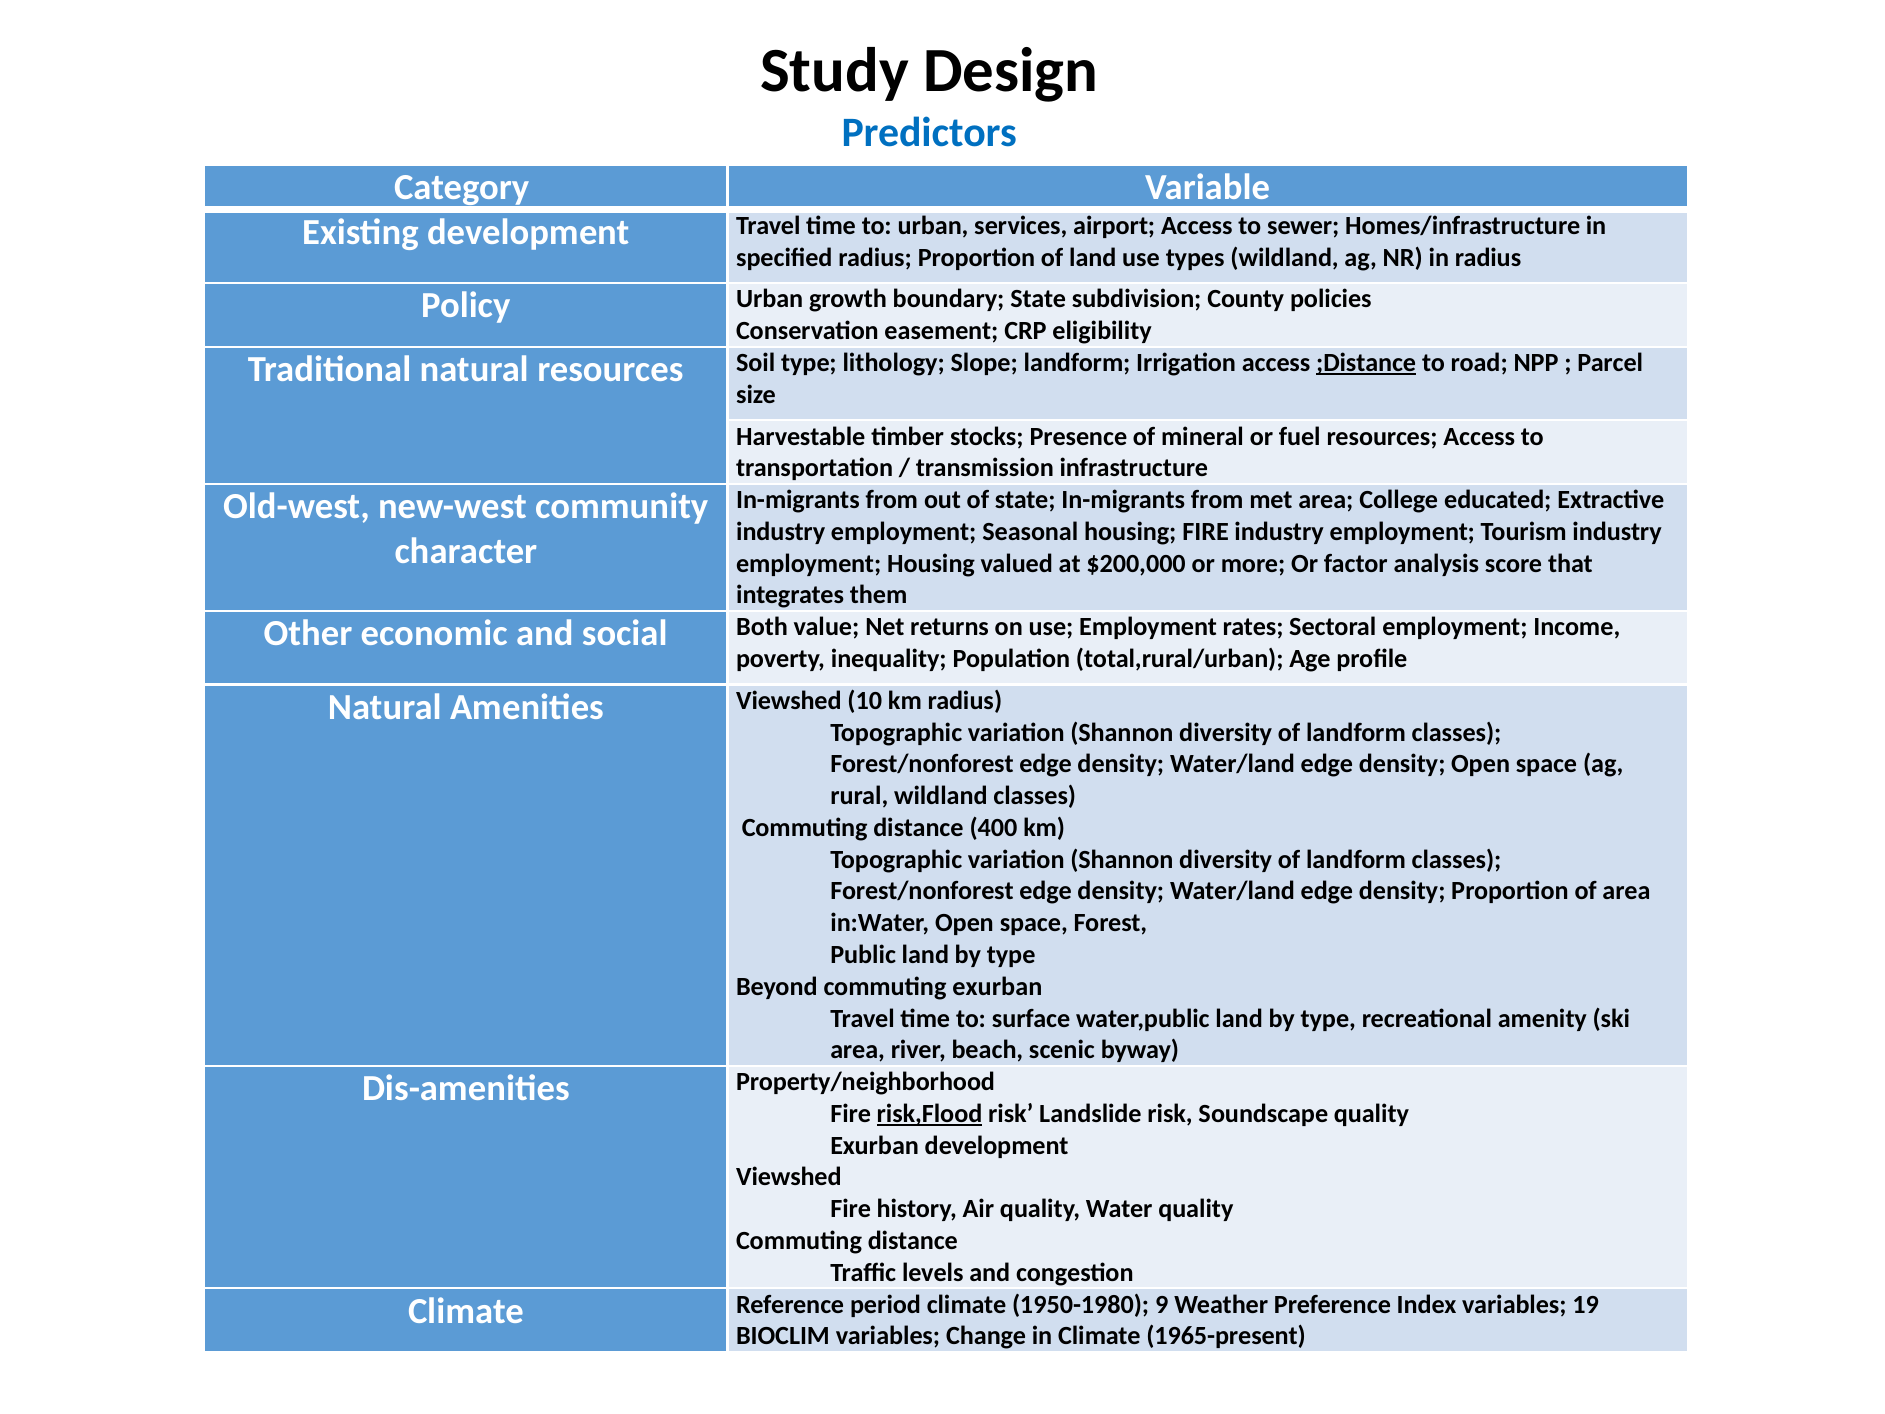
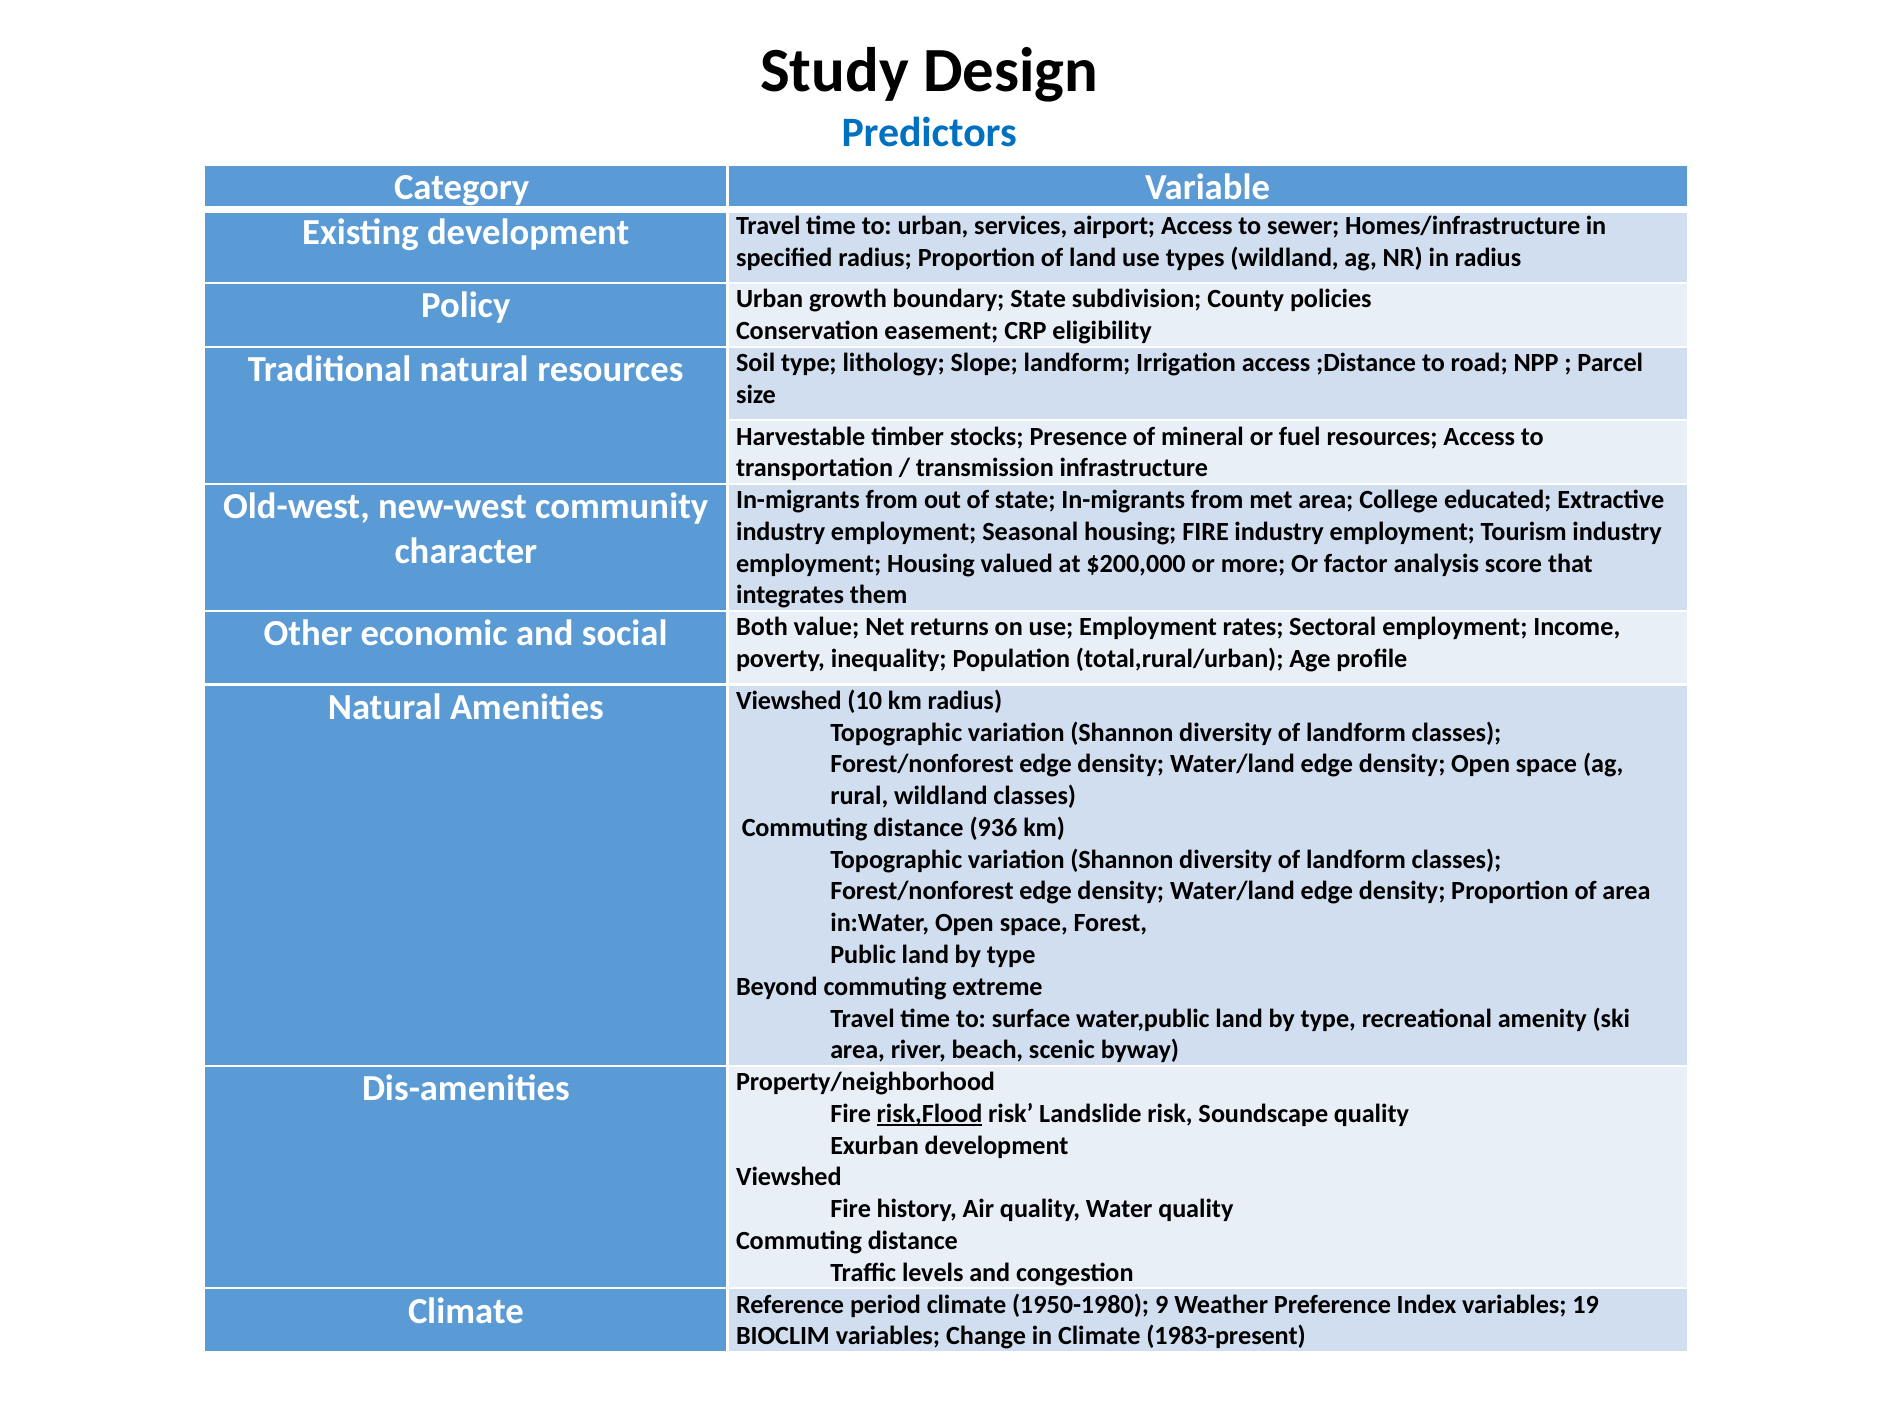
;Distance underline: present -> none
400: 400 -> 936
commuting exurban: exurban -> extreme
1965-present: 1965-present -> 1983-present
